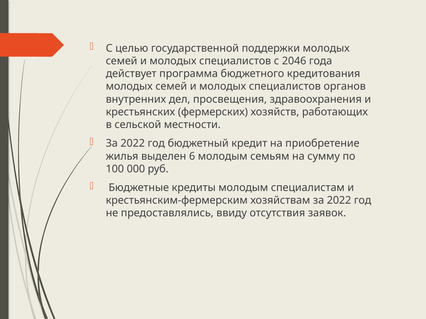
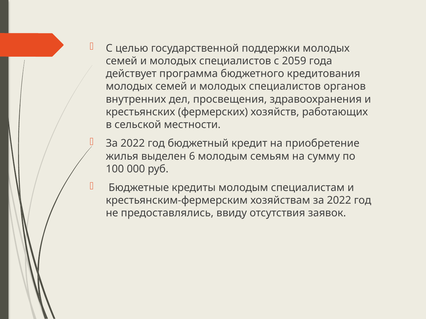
2046: 2046 -> 2059
